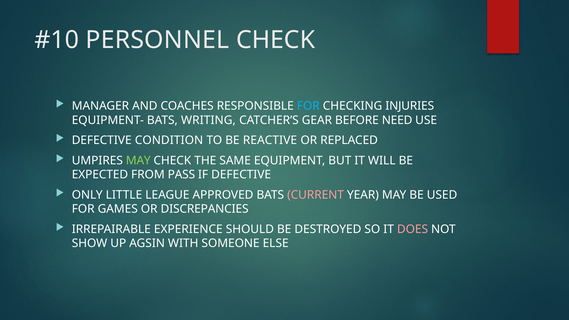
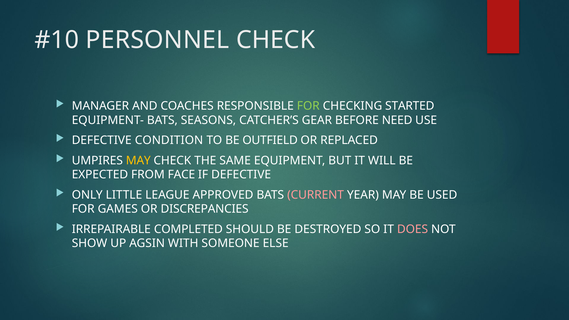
FOR at (308, 106) colour: light blue -> light green
INJURIES: INJURIES -> STARTED
WRITING: WRITING -> SEASONS
REACTIVE: REACTIVE -> OUTFIELD
MAY at (138, 160) colour: light green -> yellow
PASS: PASS -> FACE
EXPERIENCE: EXPERIENCE -> COMPLETED
